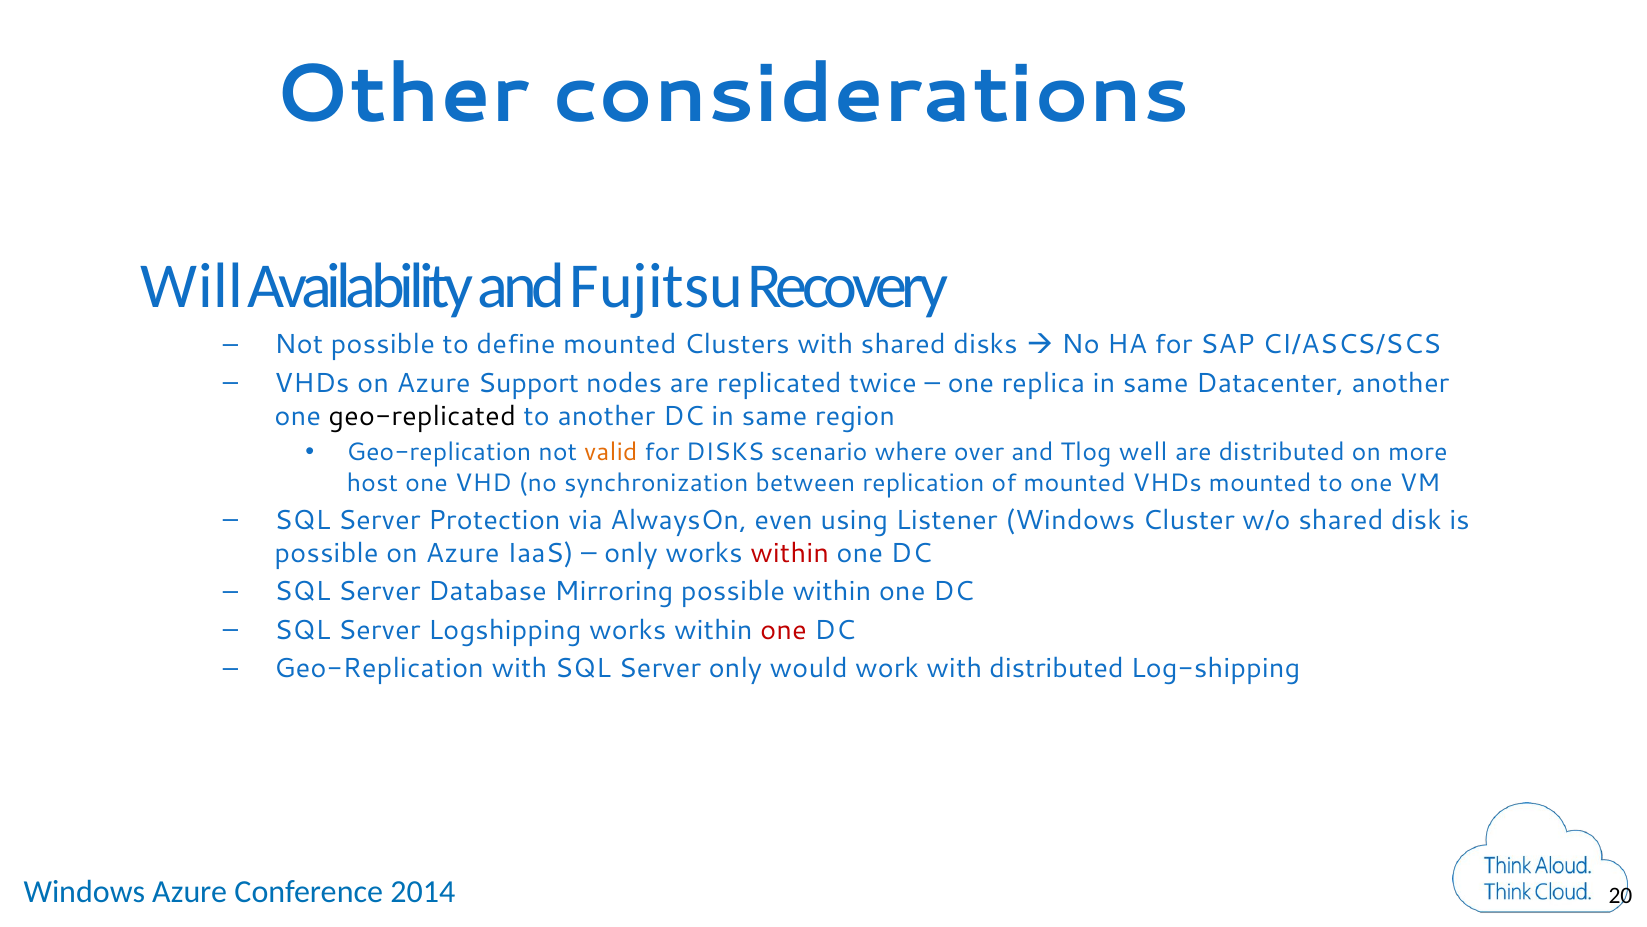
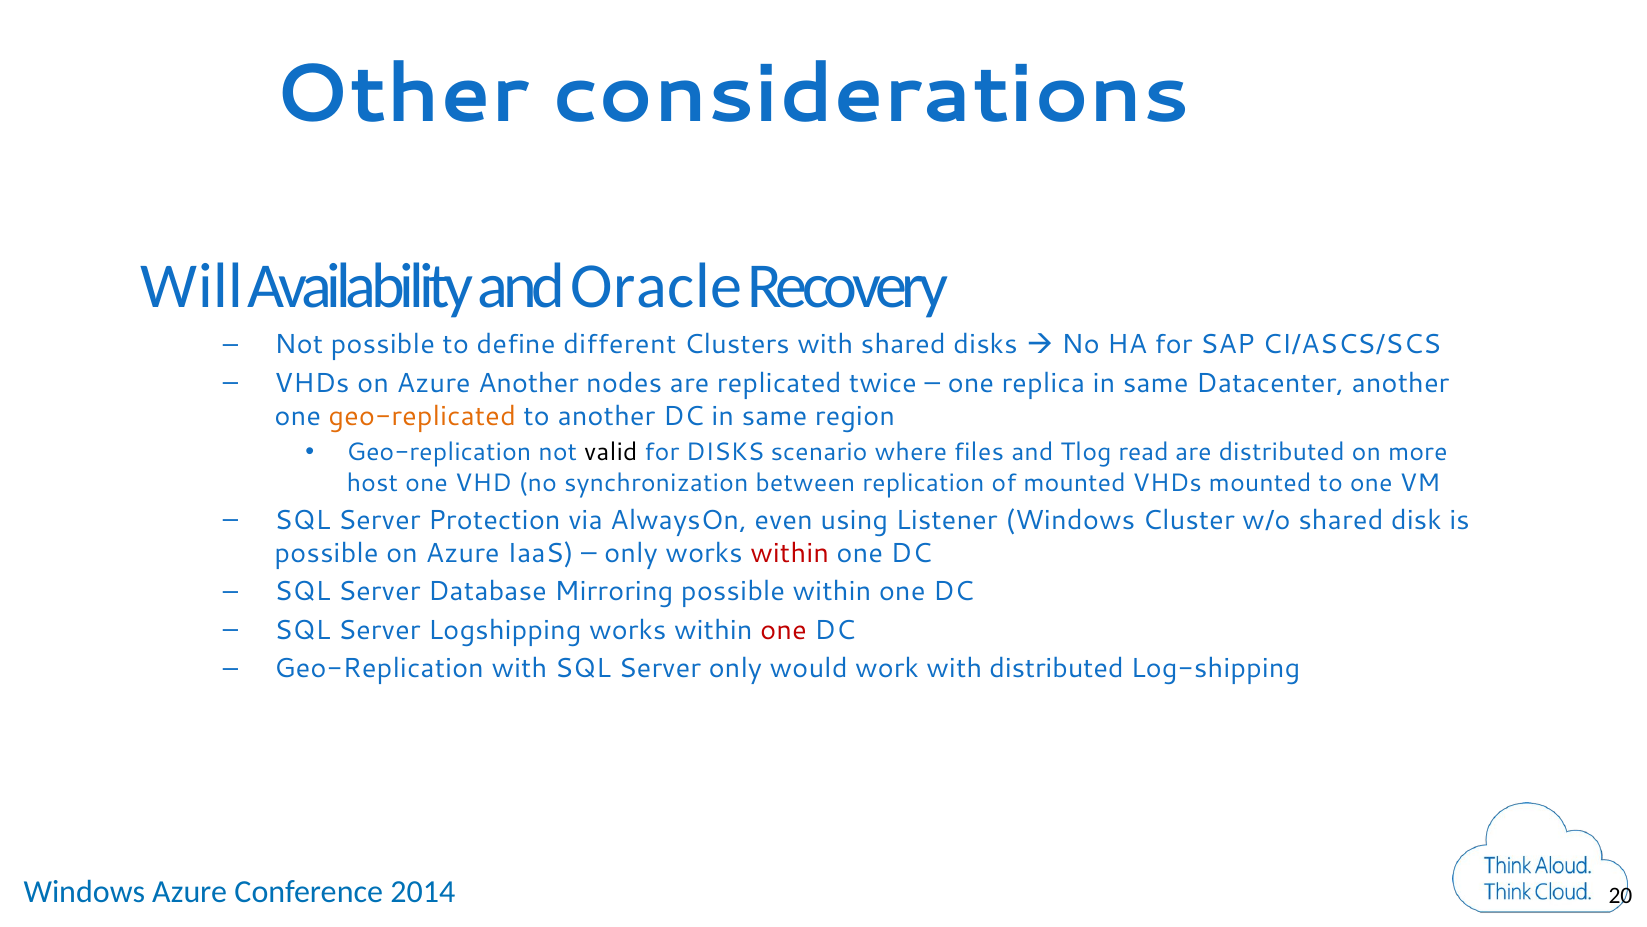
Fujitsu: Fujitsu -> Oracle
define mounted: mounted -> different
Azure Support: Support -> Another
geo-replicated colour: black -> orange
valid colour: orange -> black
over: over -> files
well: well -> read
